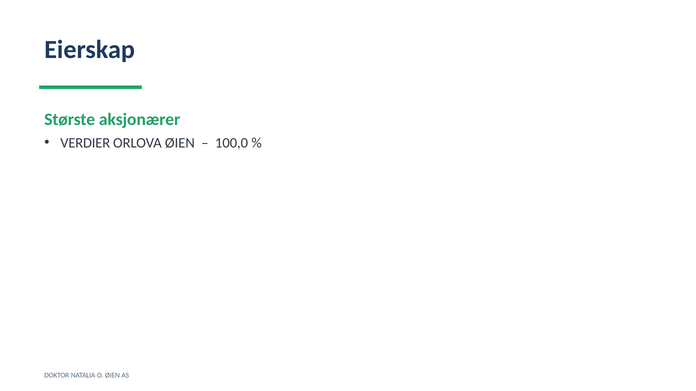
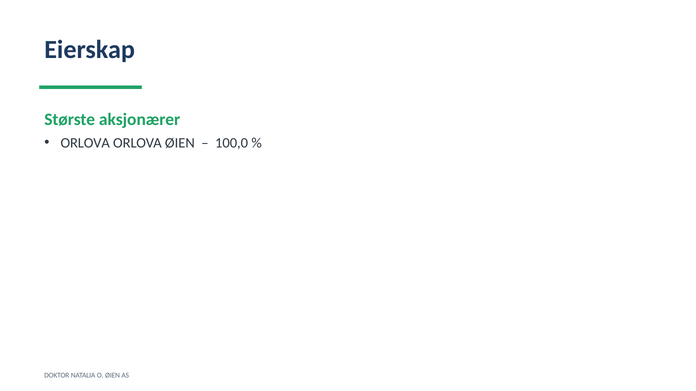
VERDIER at (85, 143): VERDIER -> ORLOVA
